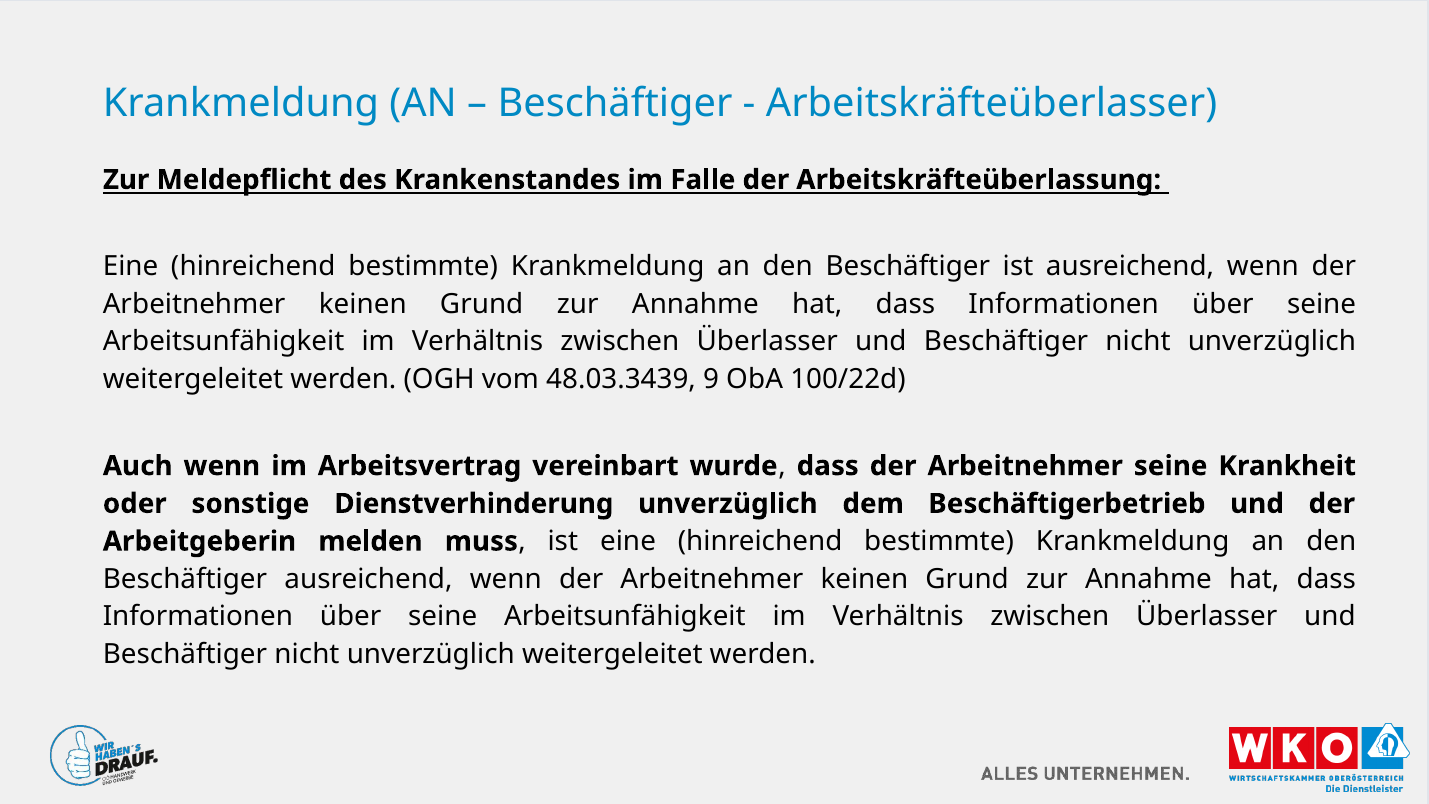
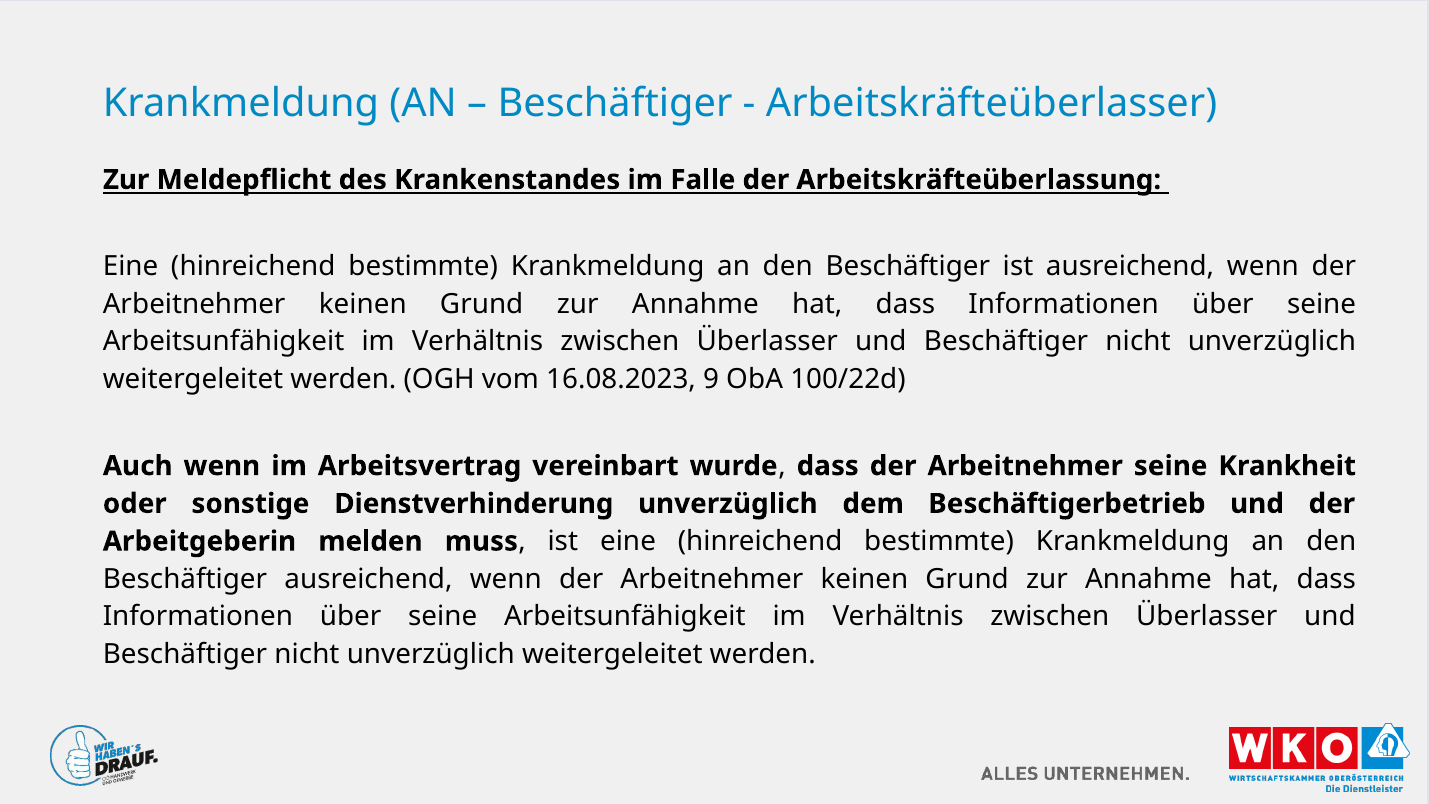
48.03.3439: 48.03.3439 -> 16.08.2023
